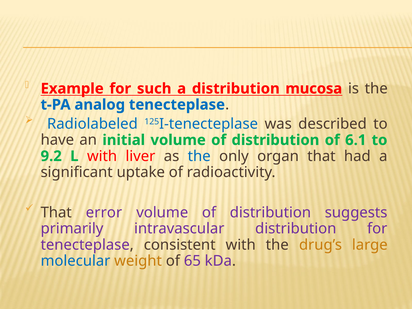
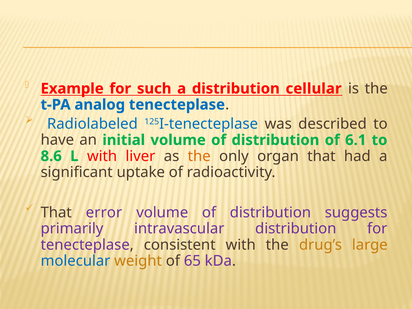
mucosa: mucosa -> cellular
9.2: 9.2 -> 8.6
the at (199, 156) colour: blue -> orange
